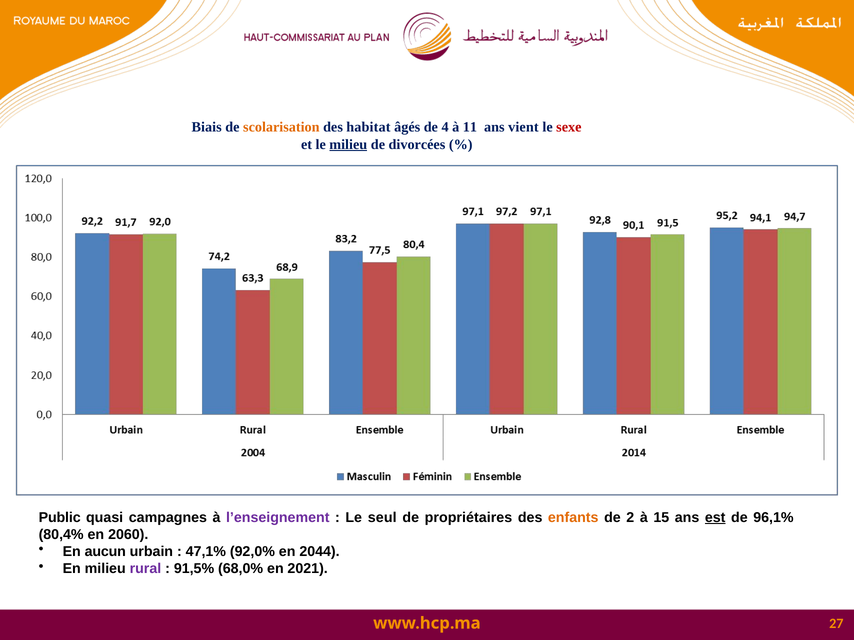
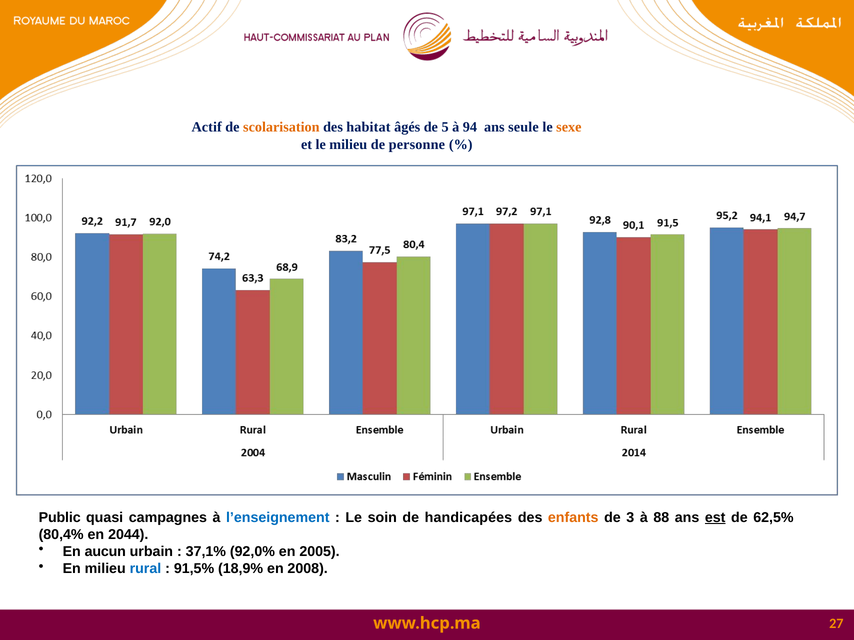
Biais: Biais -> Actif
4: 4 -> 5
11: 11 -> 94
vient: vient -> seule
sexe colour: red -> orange
milieu at (348, 144) underline: present -> none
divorcées: divorcées -> personne
l’enseignement colour: purple -> blue
seul: seul -> soin
propriétaires: propriétaires -> handicapées
2: 2 -> 3
15: 15 -> 88
96,1%: 96,1% -> 62,5%
2060: 2060 -> 2044
47,1%: 47,1% -> 37,1%
2044: 2044 -> 2005
rural colour: purple -> blue
68,0%: 68,0% -> 18,9%
2021: 2021 -> 2008
